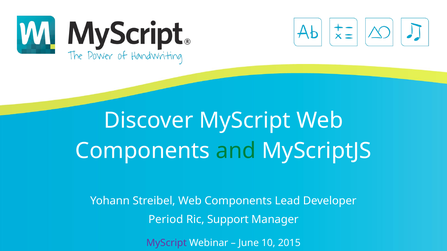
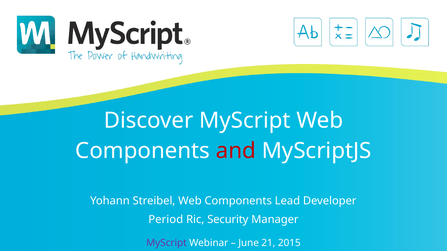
and colour: green -> red
Support: Support -> Security
10: 10 -> 21
